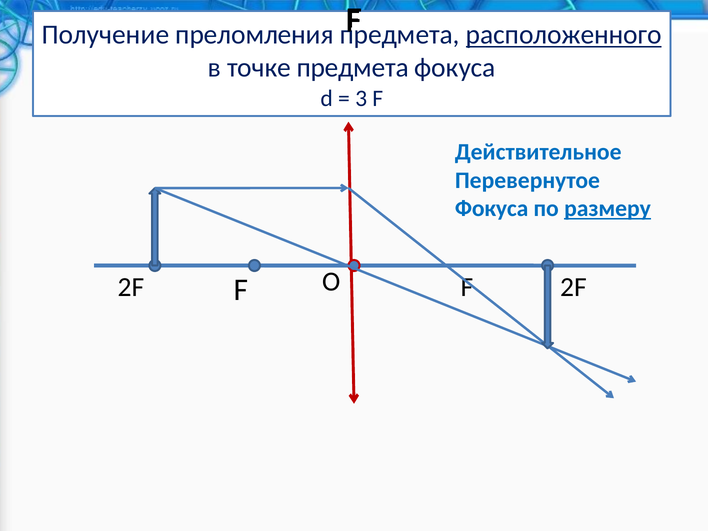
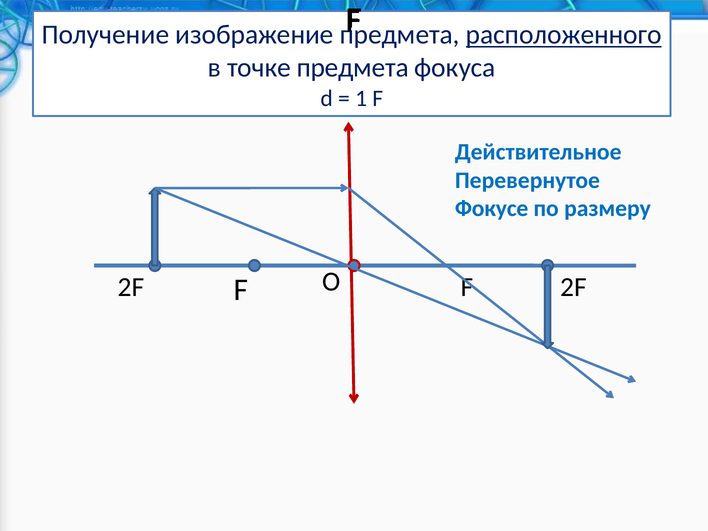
преломления: преломления -> изображение
3: 3 -> 1
Фокуса at (492, 209): Фокуса -> Фокусе
размеру underline: present -> none
